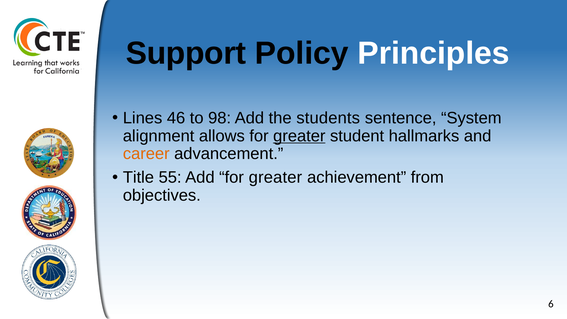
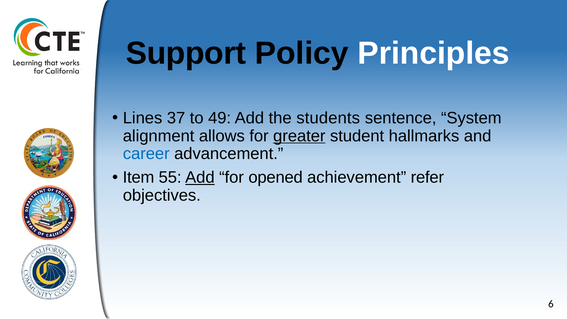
46: 46 -> 37
98: 98 -> 49
career colour: orange -> blue
Title: Title -> Item
Add at (200, 177) underline: none -> present
greater at (275, 177): greater -> opened
from: from -> refer
